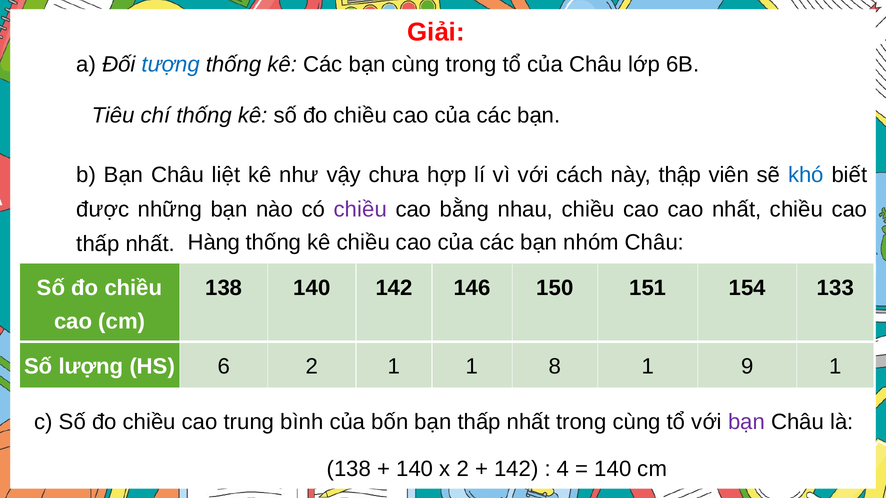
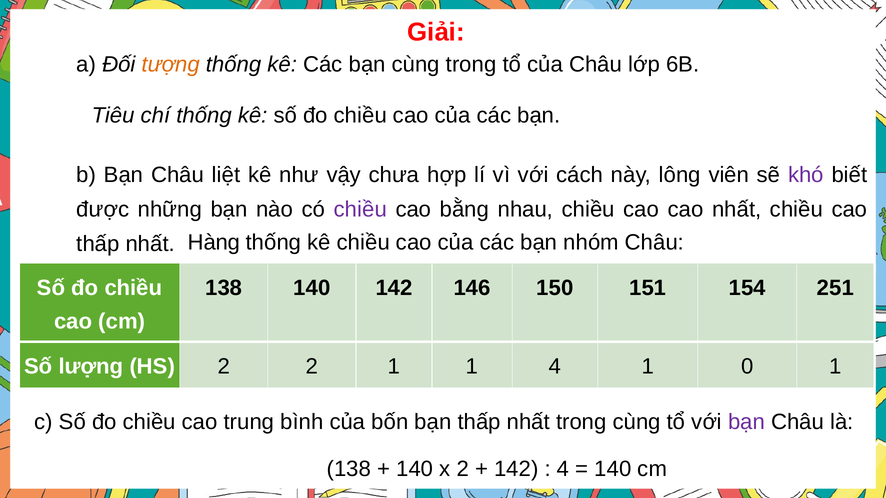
tượng colour: blue -> orange
thập: thập -> lông
khó colour: blue -> purple
133: 133 -> 251
HS 6: 6 -> 2
1 8: 8 -> 4
9: 9 -> 0
